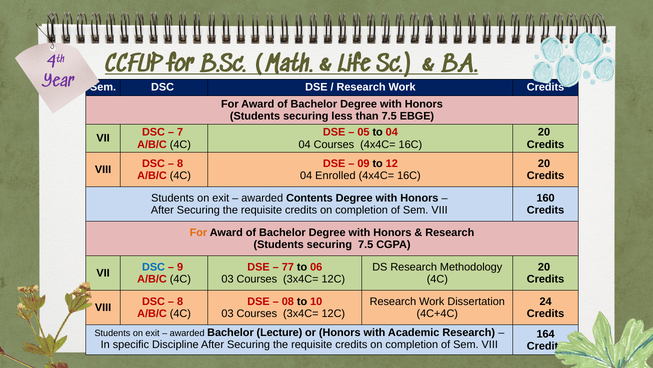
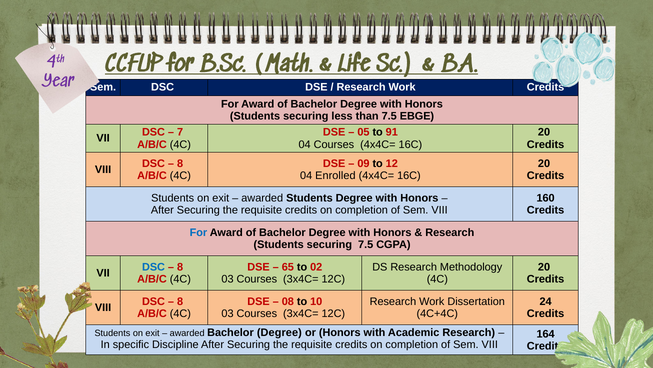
to 04: 04 -> 91
awarded Contents: Contents -> Students
For at (198, 232) colour: orange -> blue
9 at (180, 267): 9 -> 8
77: 77 -> 65
06: 06 -> 02
awarded Bachelor Lecture: Lecture -> Degree
